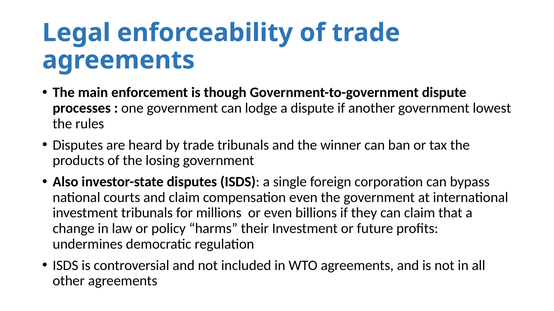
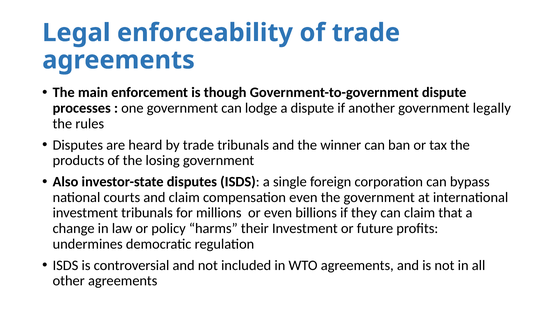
lowest: lowest -> legally
